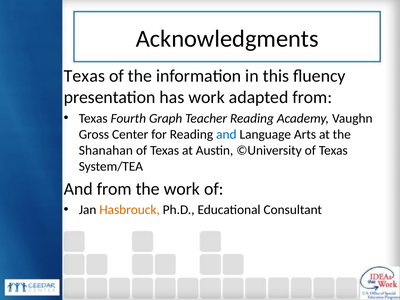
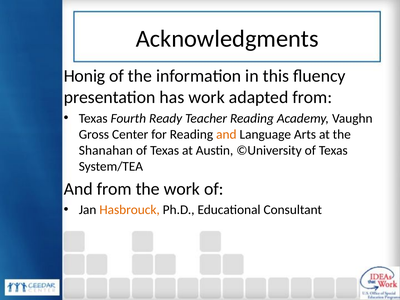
Texas at (84, 76): Texas -> Honig
Graph: Graph -> Ready
and at (226, 134) colour: blue -> orange
